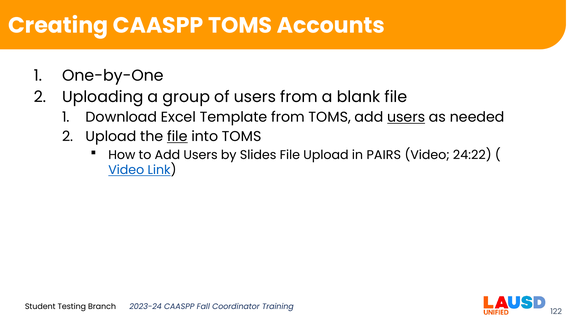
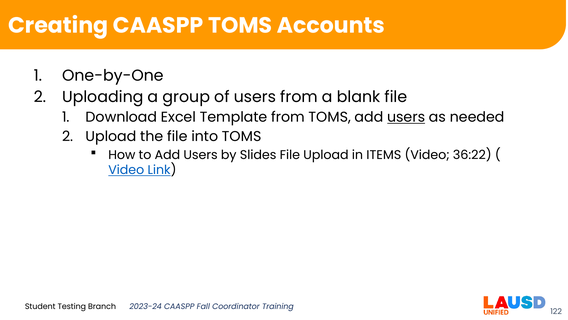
file at (177, 136) underline: present -> none
PAIRS: PAIRS -> ITEMS
24:22: 24:22 -> 36:22
